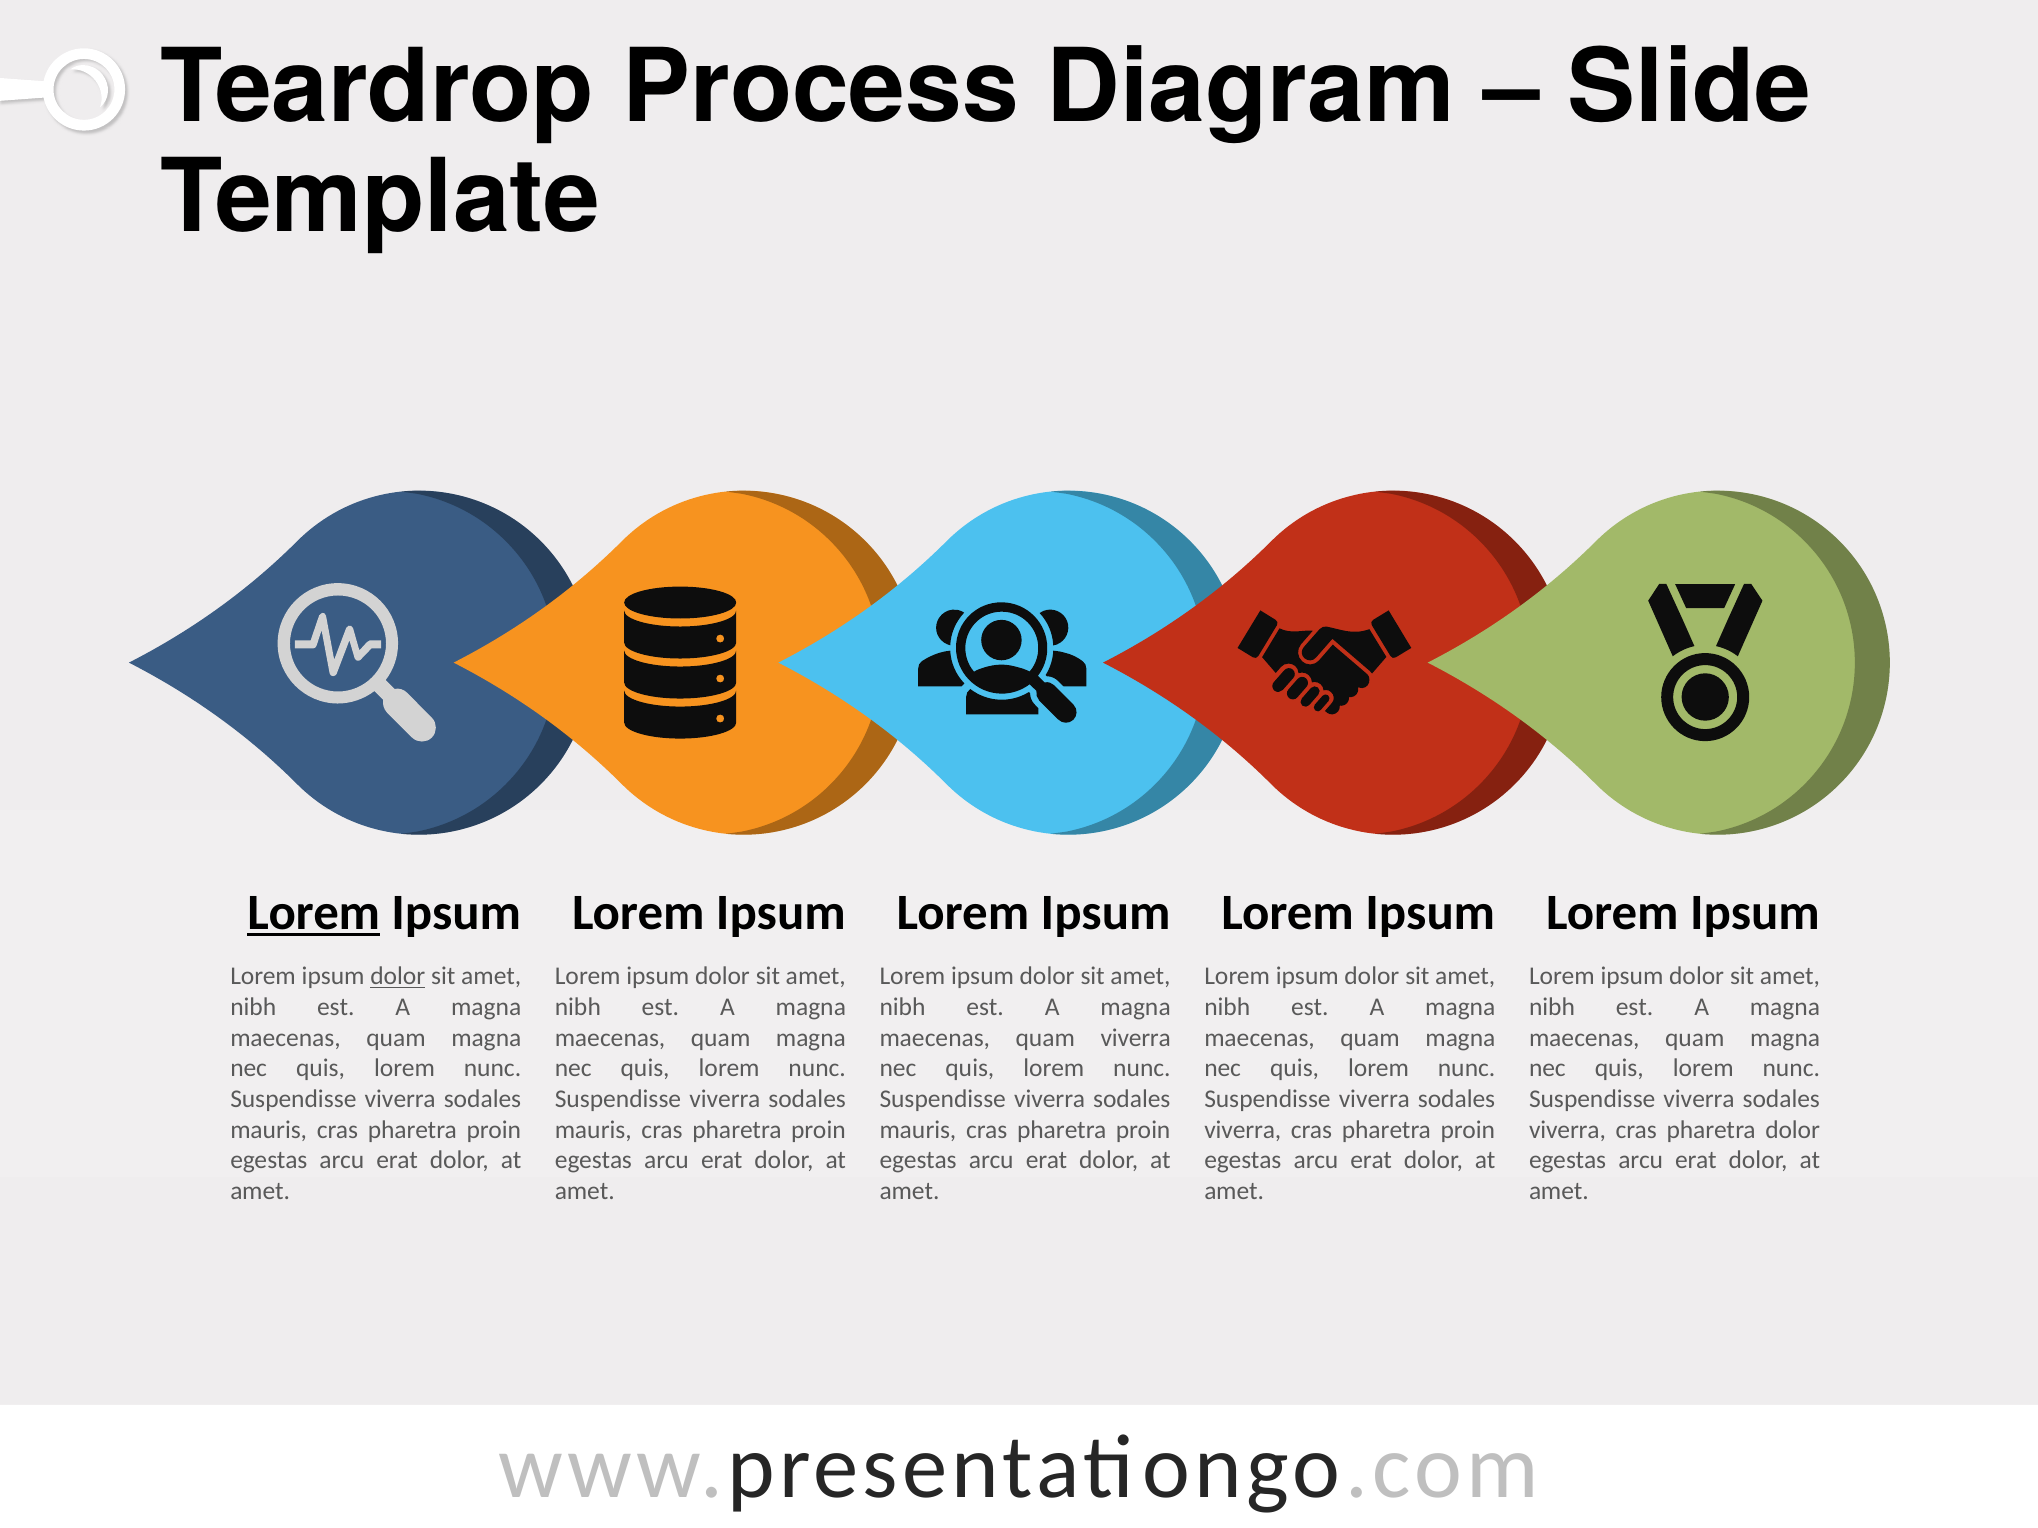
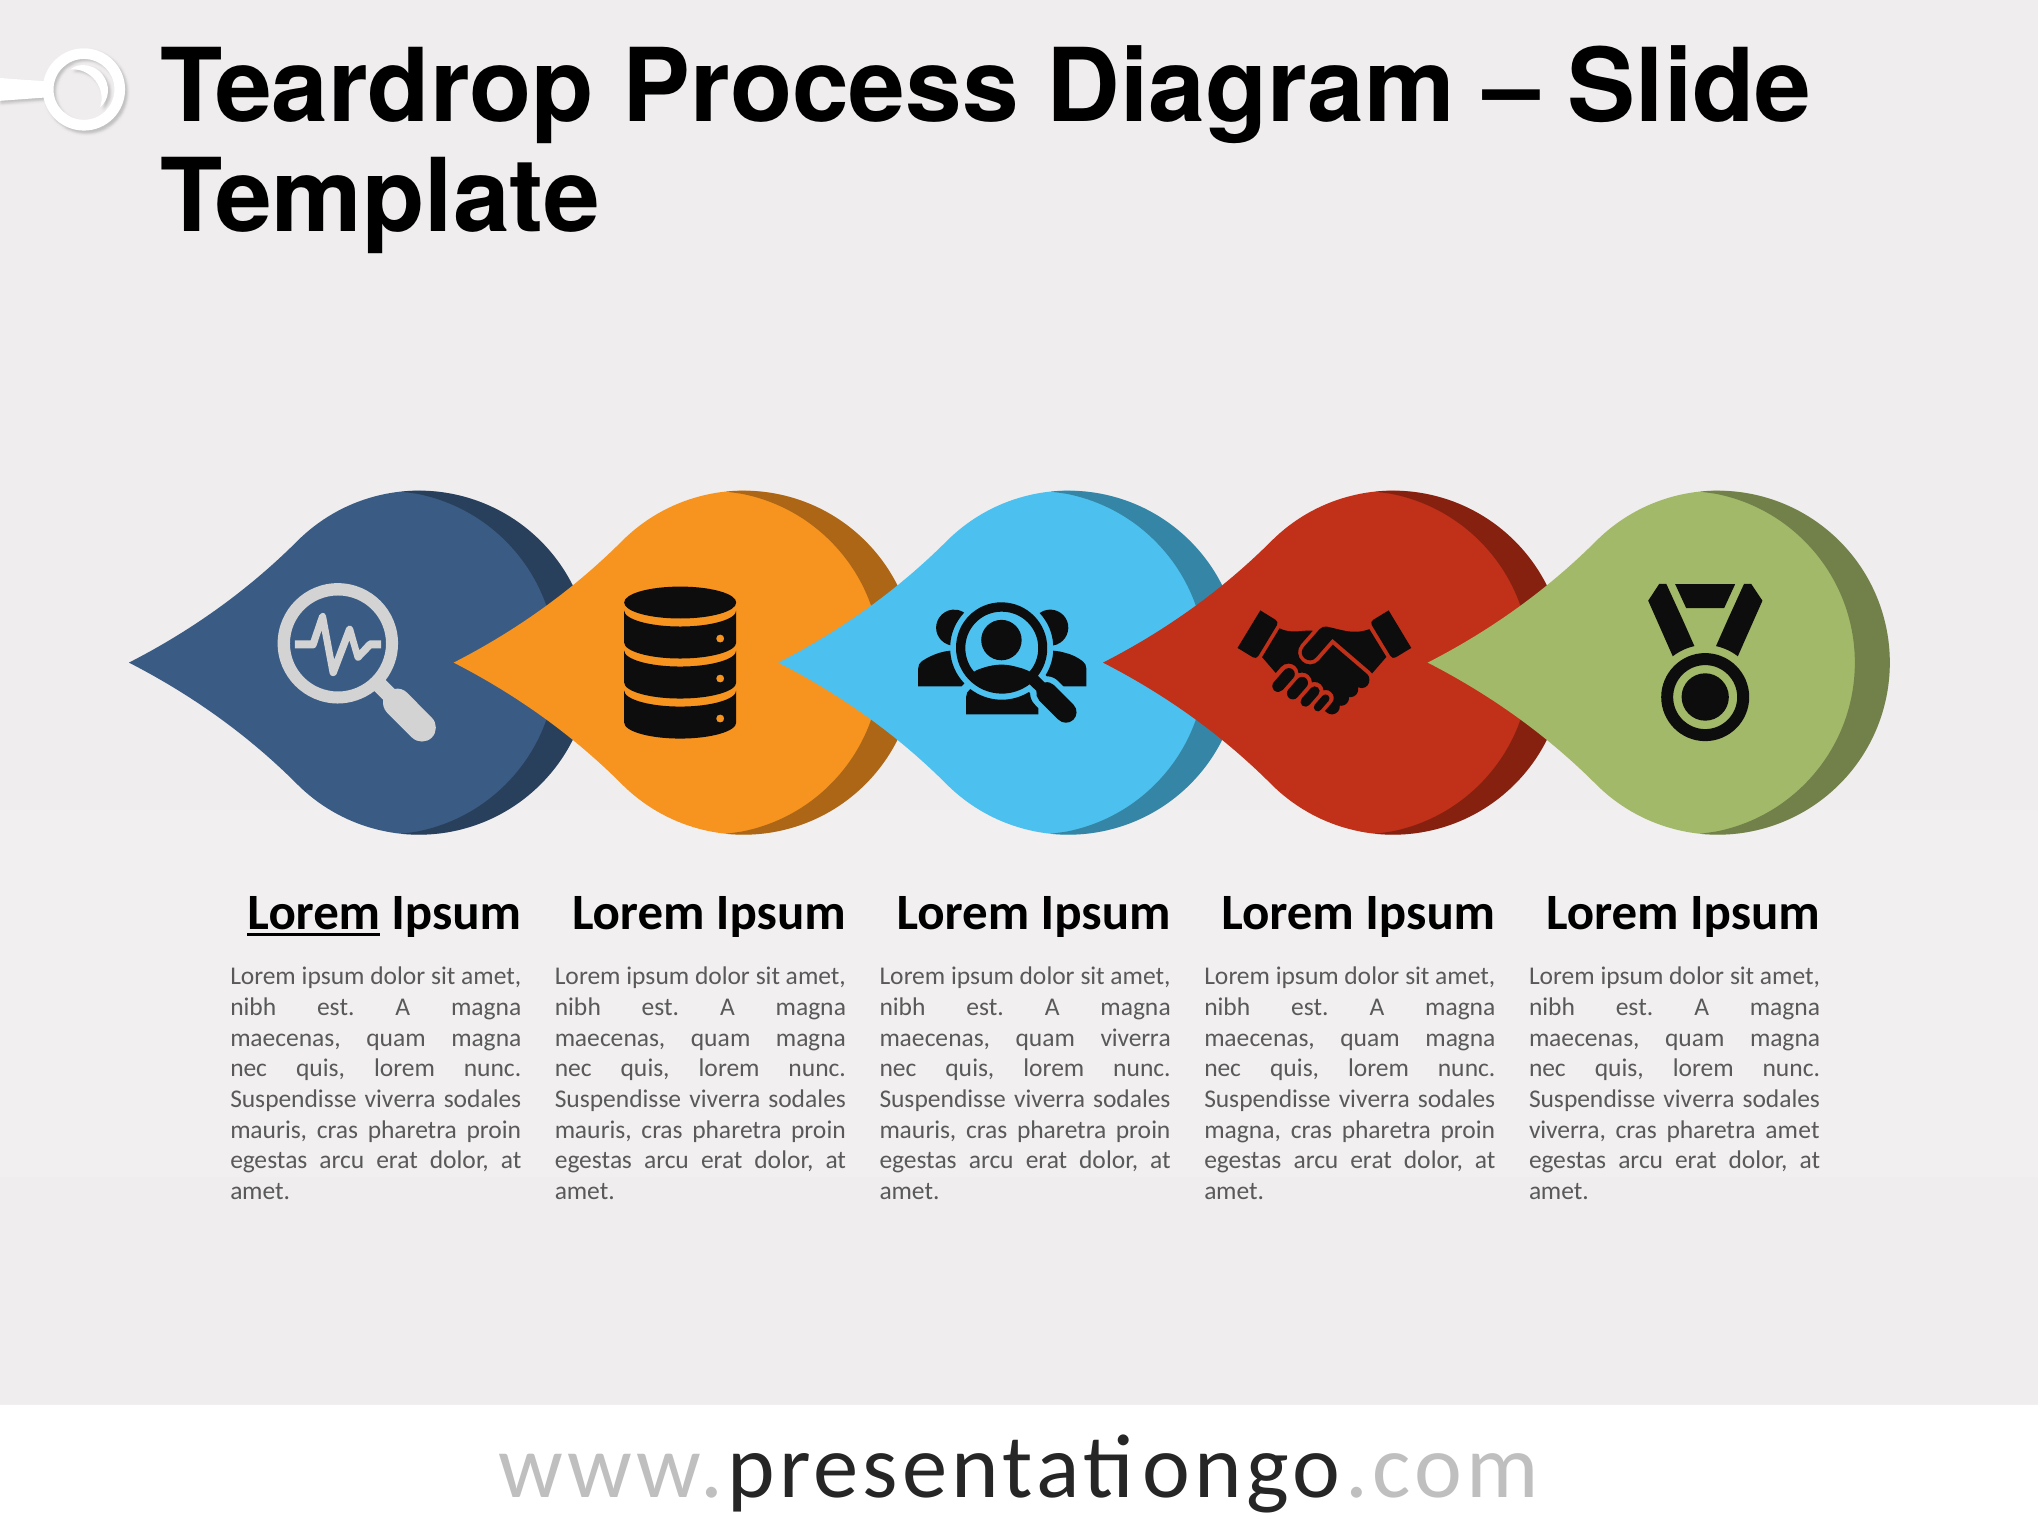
dolor at (398, 977) underline: present -> none
viverra at (1243, 1130): viverra -> magna
pharetra dolor: dolor -> amet
